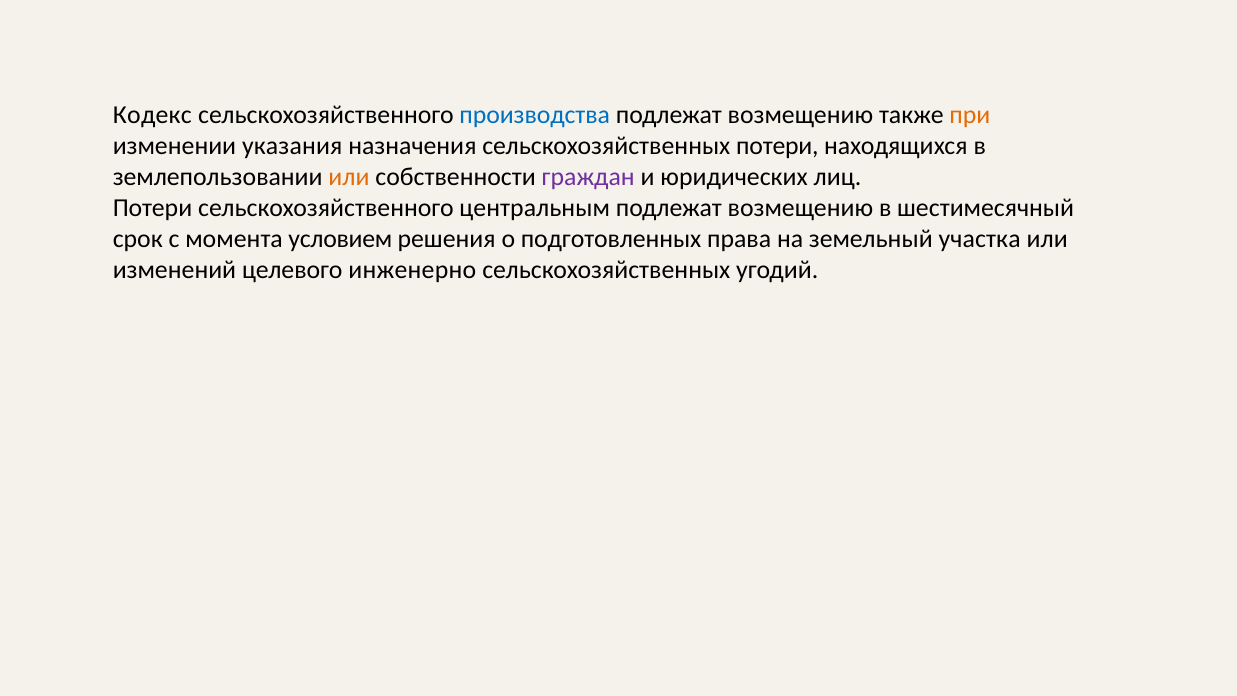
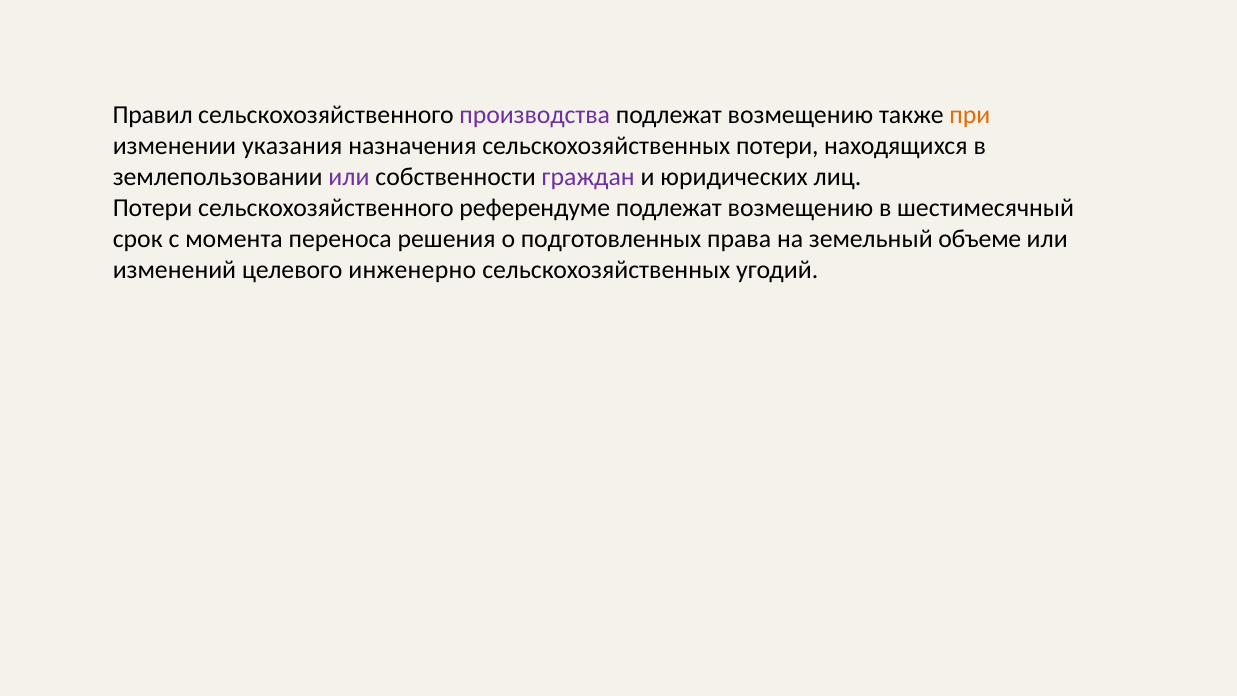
Кодекс: Кодекс -> Правил
производства colour: blue -> purple
или at (349, 177) colour: orange -> purple
центральным: центральным -> референдуме
условием: условием -> переноса
участка: участка -> объеме
